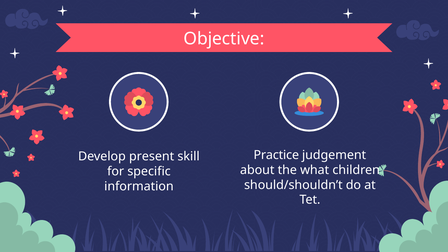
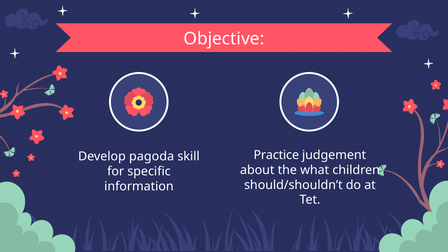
present: present -> pagoda
